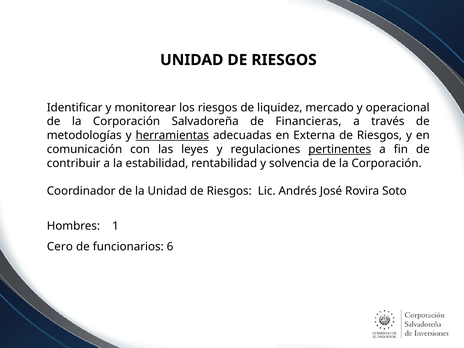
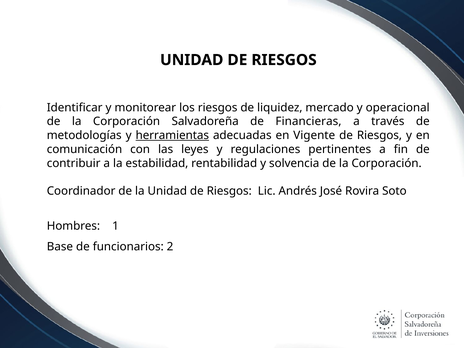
Externa: Externa -> Vigente
pertinentes underline: present -> none
Cero: Cero -> Base
6: 6 -> 2
